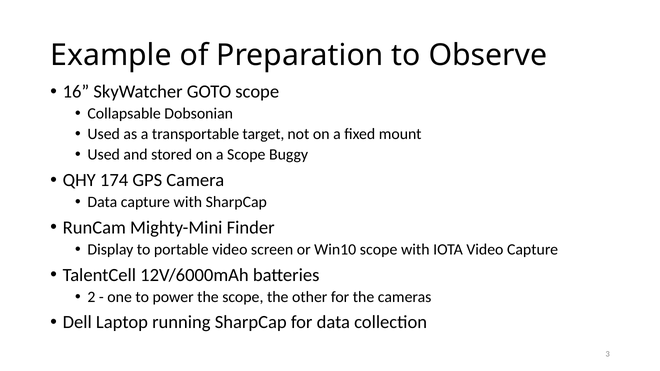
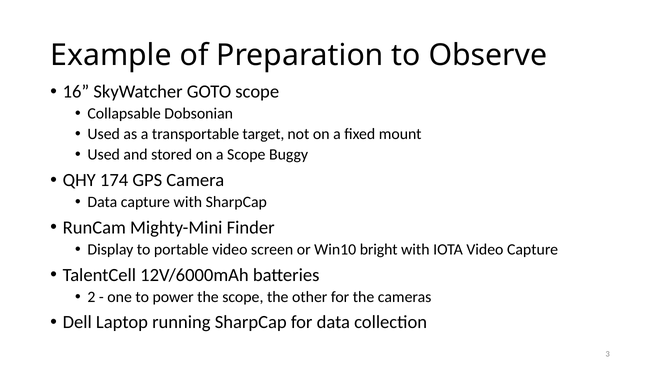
Win10 scope: scope -> bright
